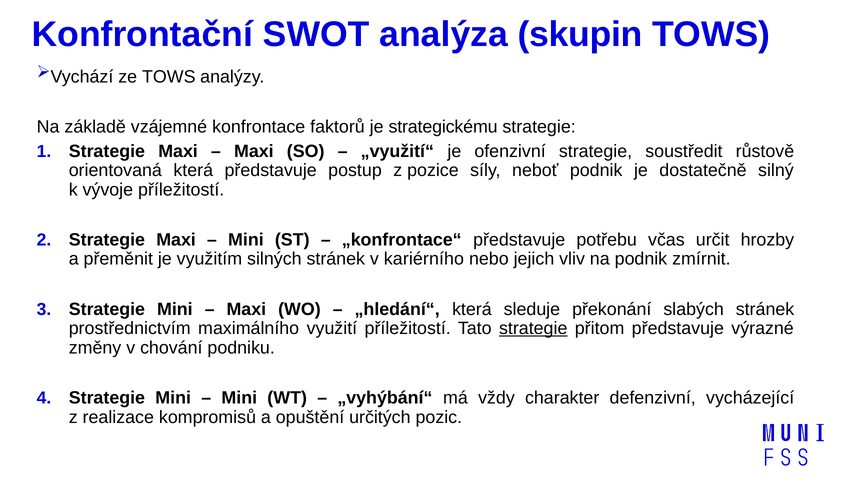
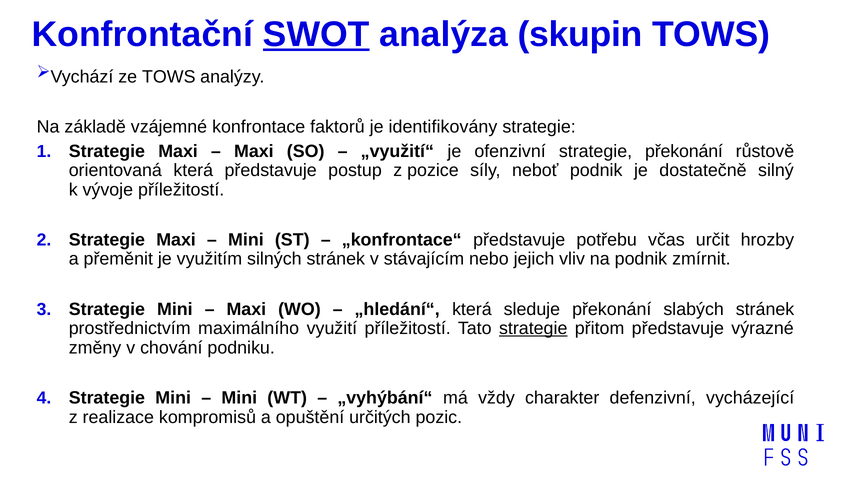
SWOT underline: none -> present
strategickému: strategickému -> identifikovány
strategie soustředit: soustředit -> překonání
kariérního: kariérního -> stávajícím
